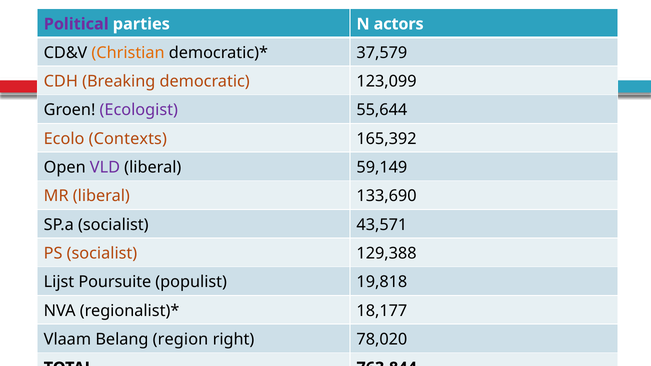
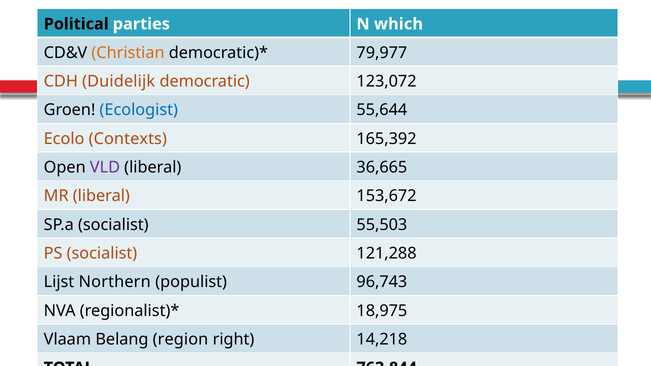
Political colour: purple -> black
actors: actors -> which
37,579: 37,579 -> 79,977
Breaking: Breaking -> Duidelijk
123,099: 123,099 -> 123,072
Ecologist colour: purple -> blue
59,149: 59,149 -> 36,665
133,690: 133,690 -> 153,672
43,571: 43,571 -> 55,503
129,388: 129,388 -> 121,288
Poursuite: Poursuite -> Northern
19,818: 19,818 -> 96,743
18,177: 18,177 -> 18,975
78,020: 78,020 -> 14,218
